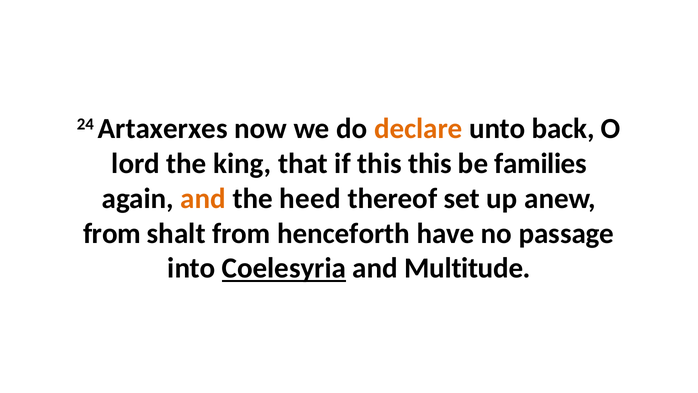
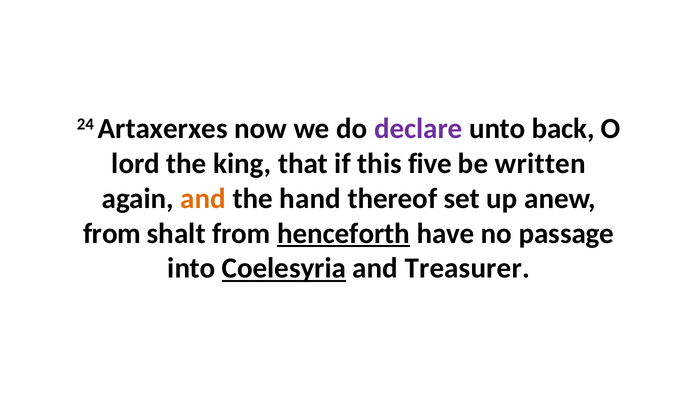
declare colour: orange -> purple
this this: this -> five
families: families -> written
heed: heed -> hand
henceforth underline: none -> present
Multitude: Multitude -> Treasurer
